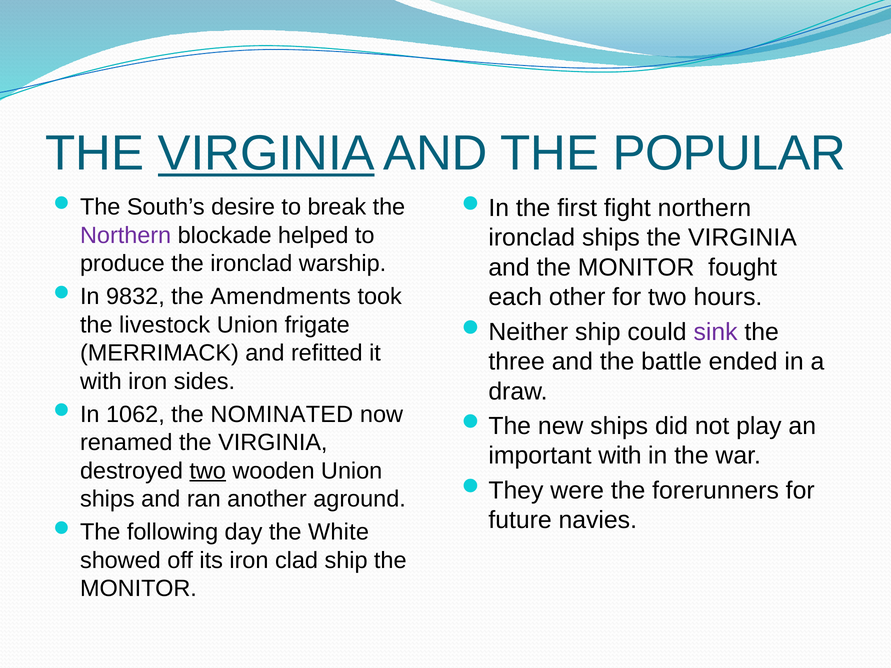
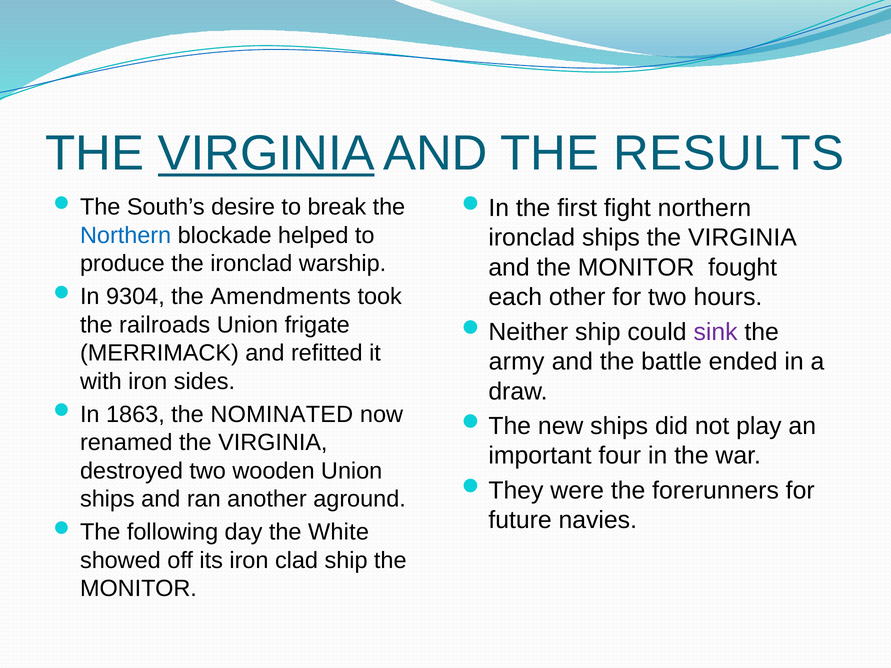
POPULAR: POPULAR -> RESULTS
Northern at (126, 235) colour: purple -> blue
9832: 9832 -> 9304
livestock: livestock -> railroads
three: three -> army
1062: 1062 -> 1863
important with: with -> four
two at (208, 471) underline: present -> none
